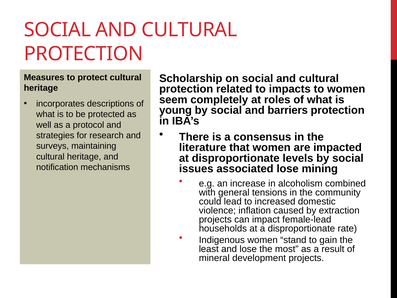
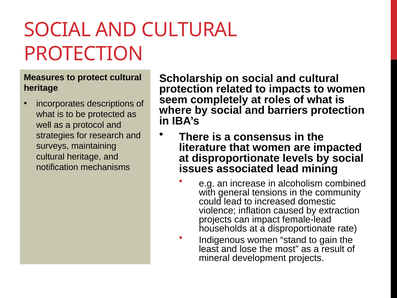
young: young -> where
associated lose: lose -> lead
